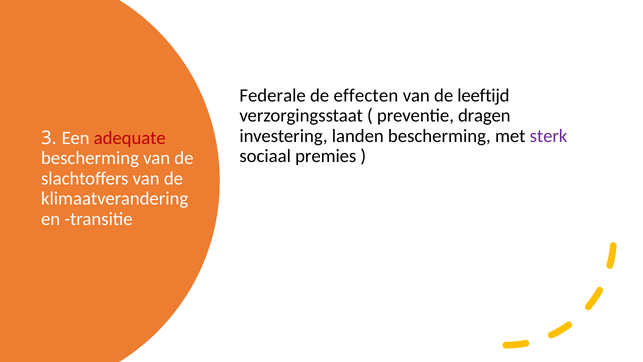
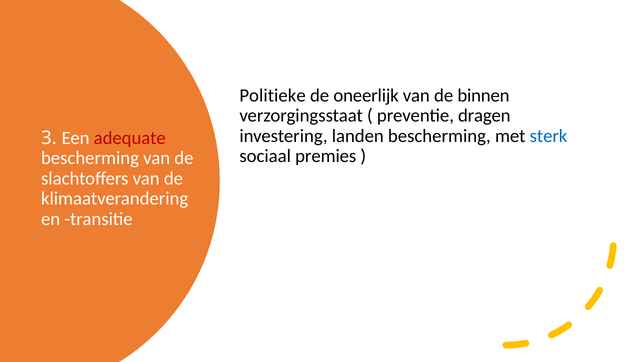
Federale: Federale -> Politieke
effecten: effecten -> oneerlijk
leeftijd: leeftijd -> binnen
sterk colour: purple -> blue
